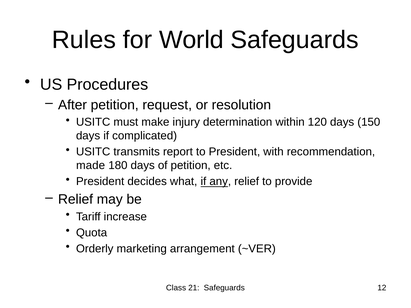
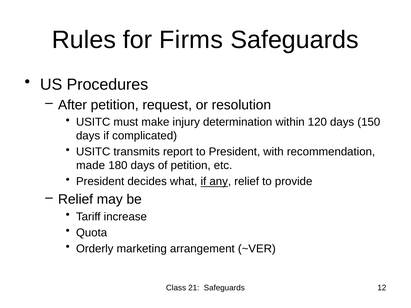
World: World -> Firms
